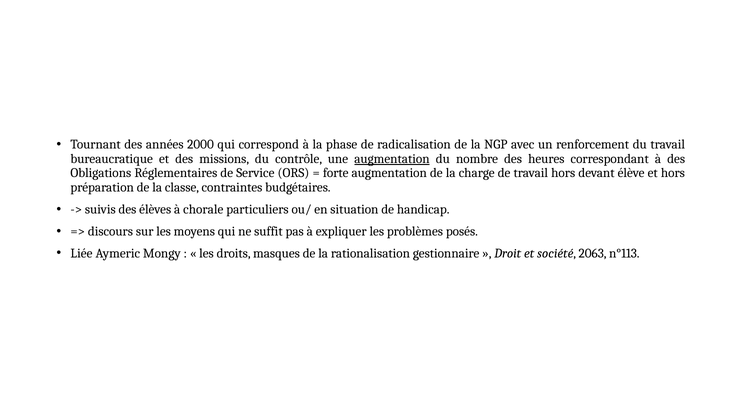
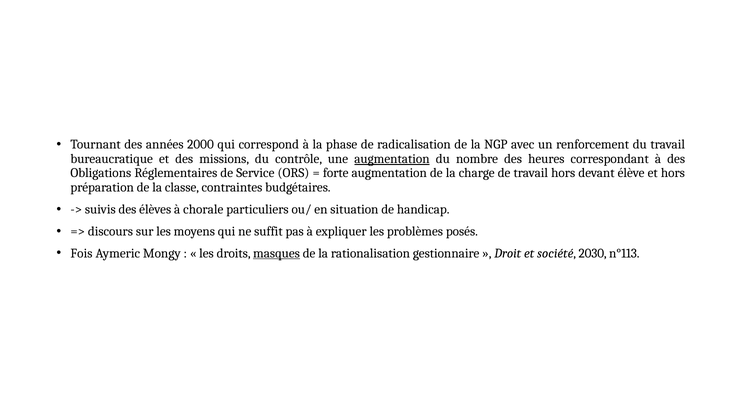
Liée: Liée -> Fois
masques underline: none -> present
2063: 2063 -> 2030
